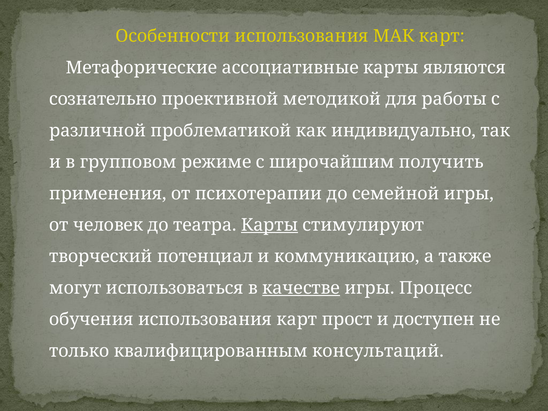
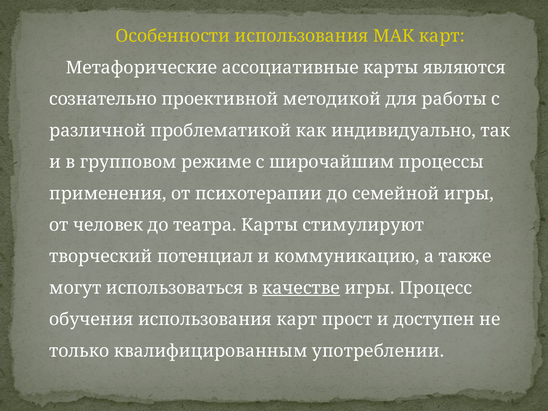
получить: получить -> процессы
Карты at (270, 225) underline: present -> none
консультаций: консультаций -> употреблении
